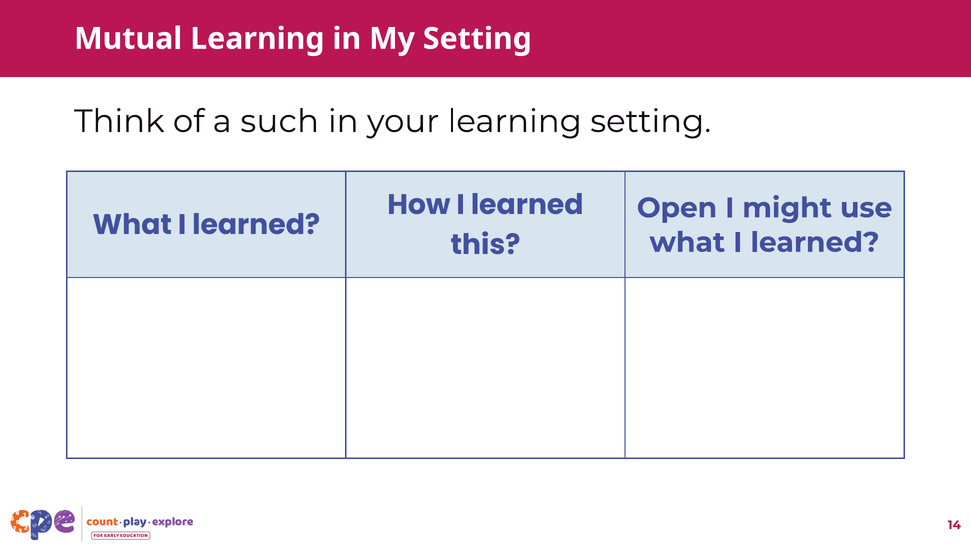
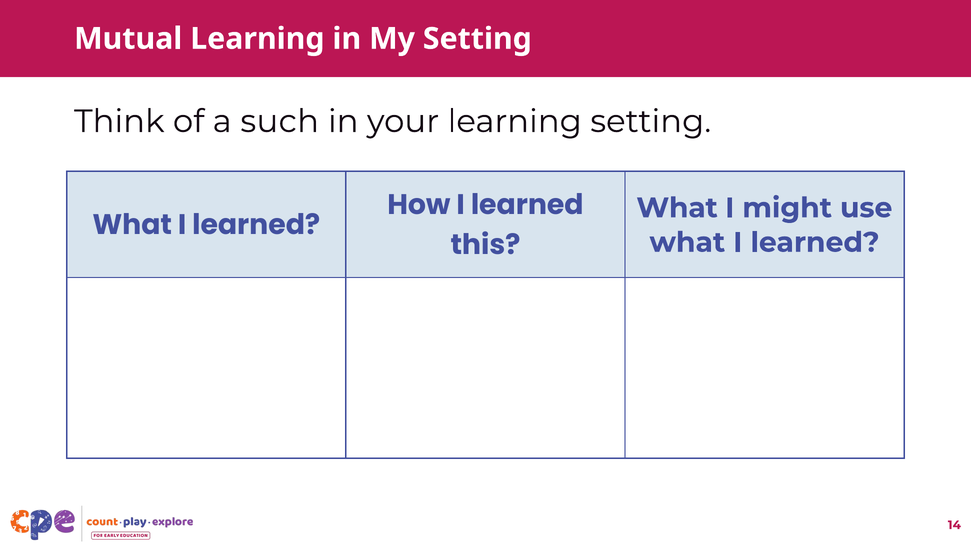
Open at (677, 208): Open -> What
